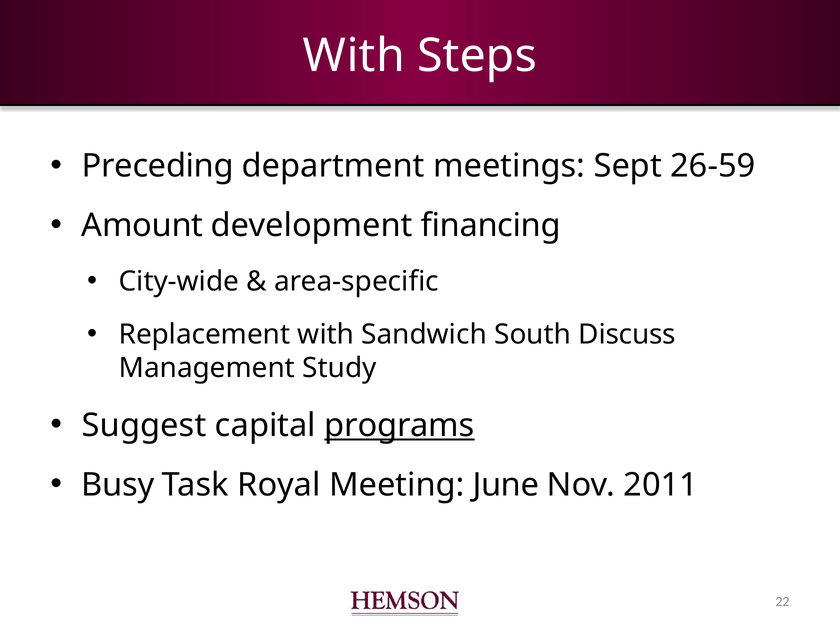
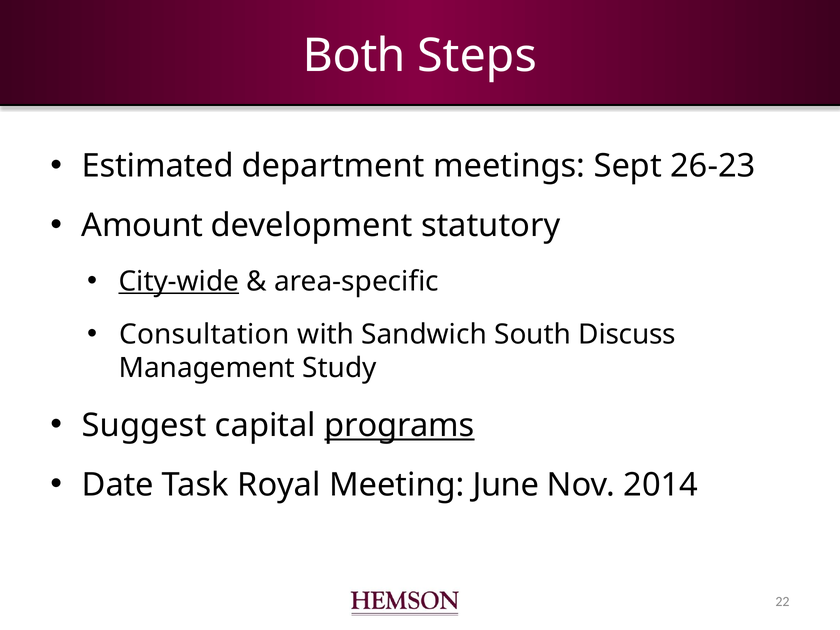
With at (354, 56): With -> Both
Preceding: Preceding -> Estimated
26-59: 26-59 -> 26-23
financing: financing -> statutory
City-wide underline: none -> present
Replacement: Replacement -> Consultation
Busy: Busy -> Date
2011: 2011 -> 2014
